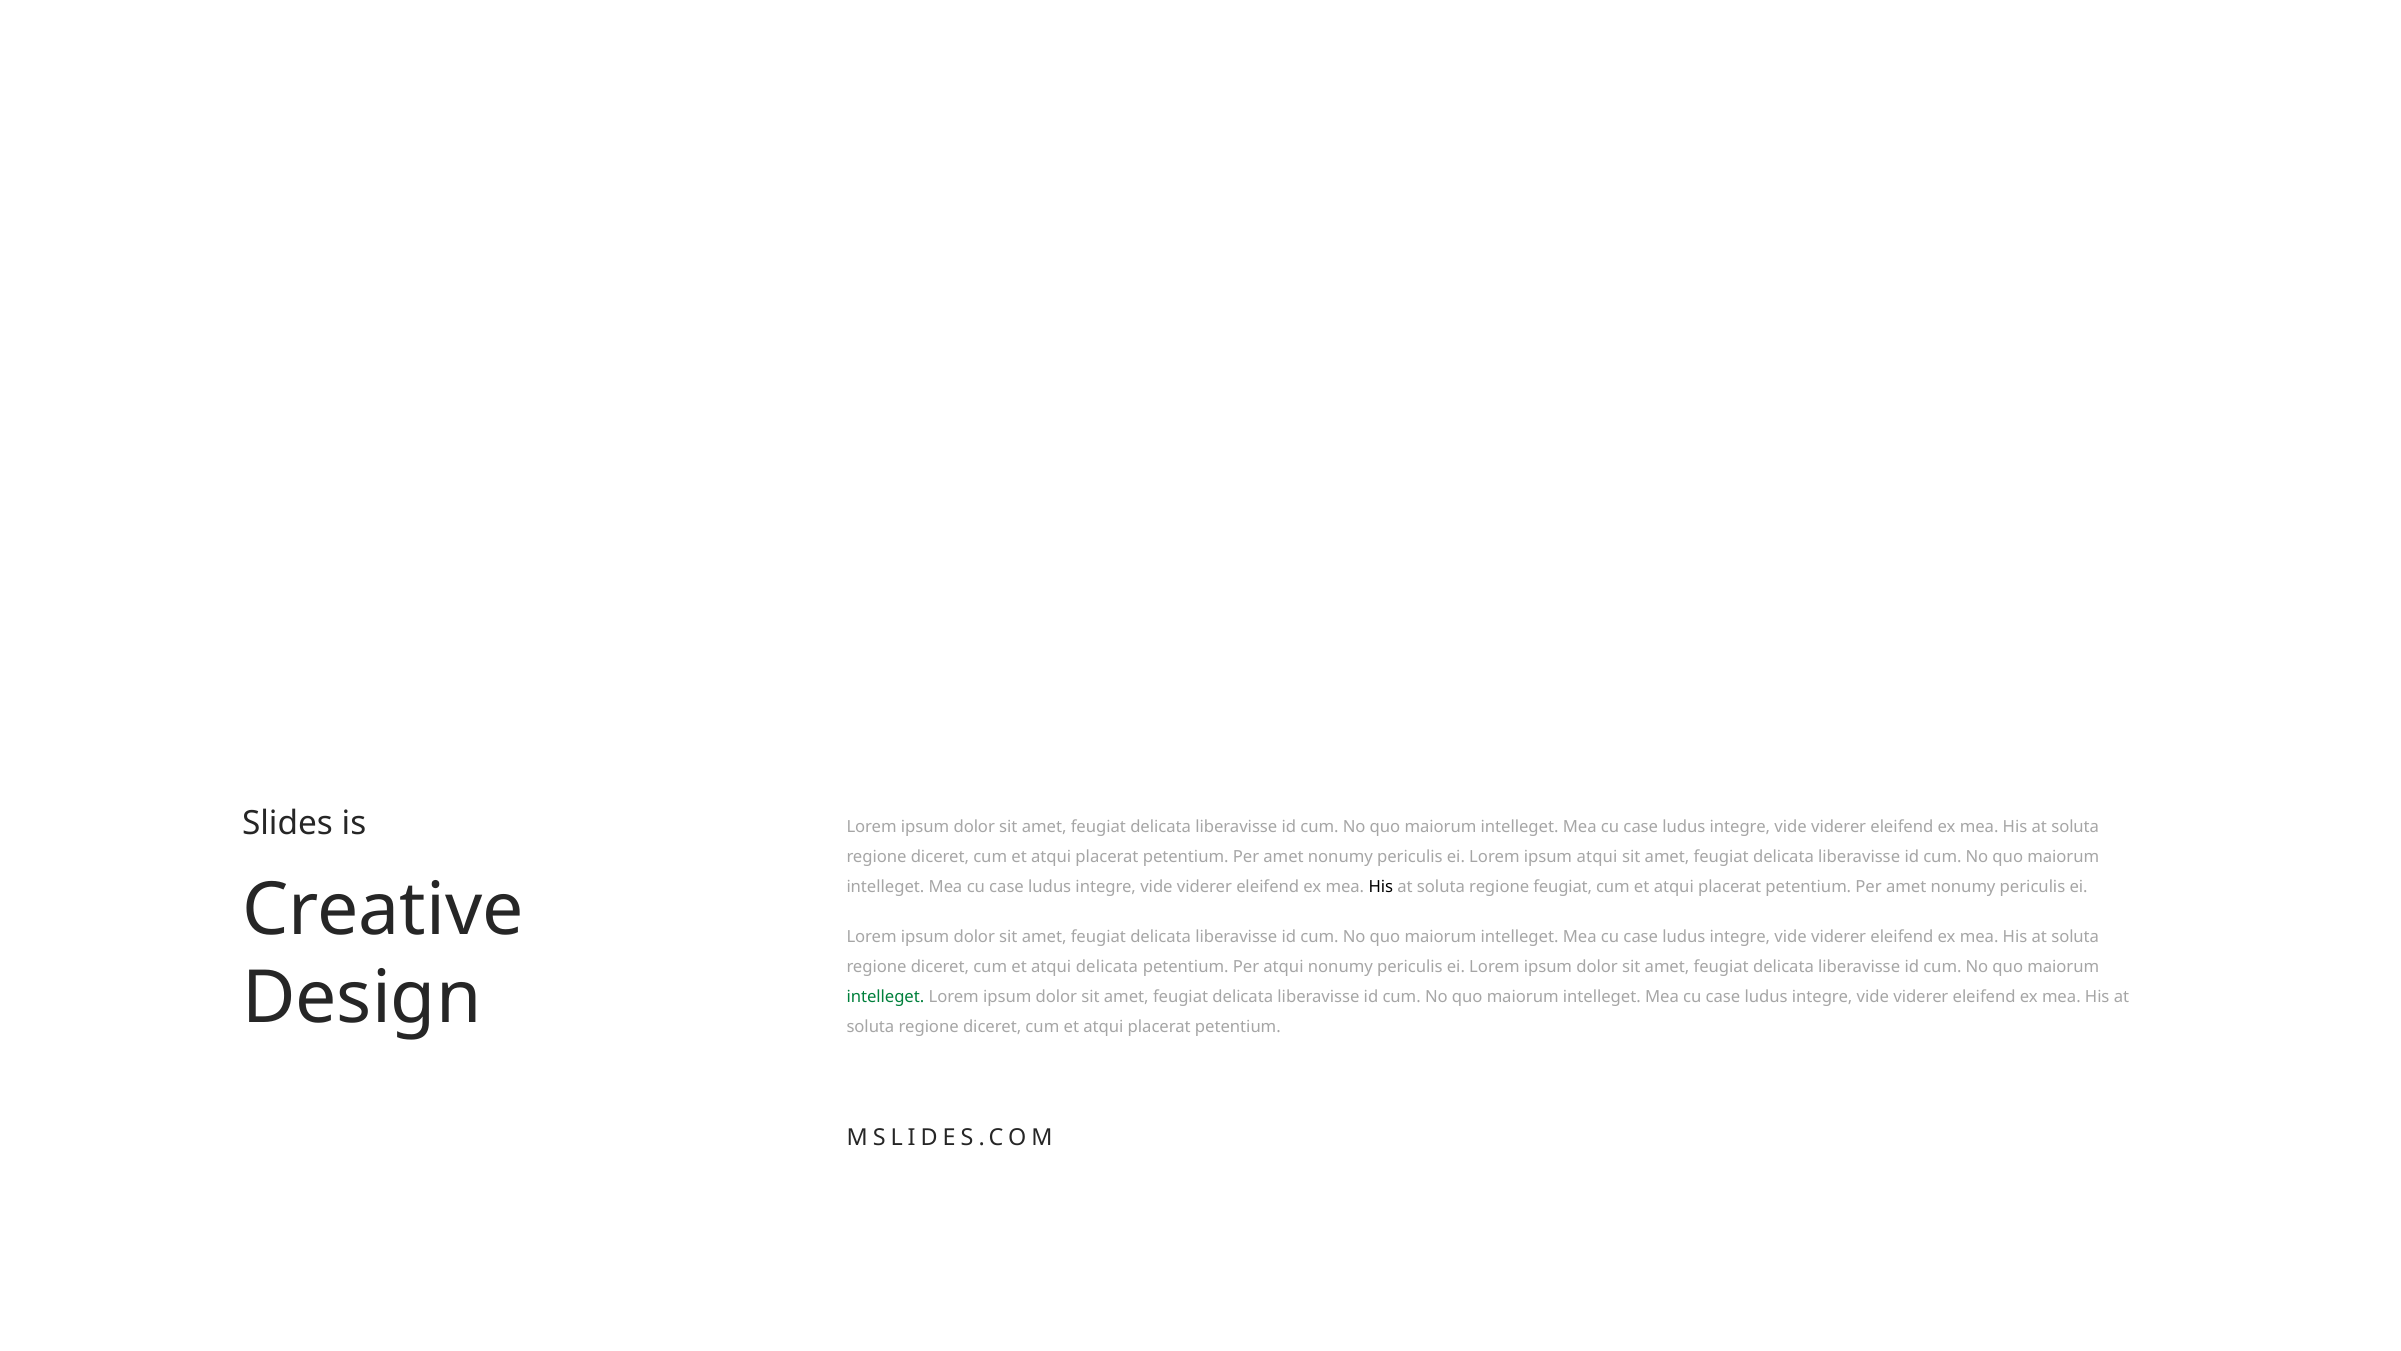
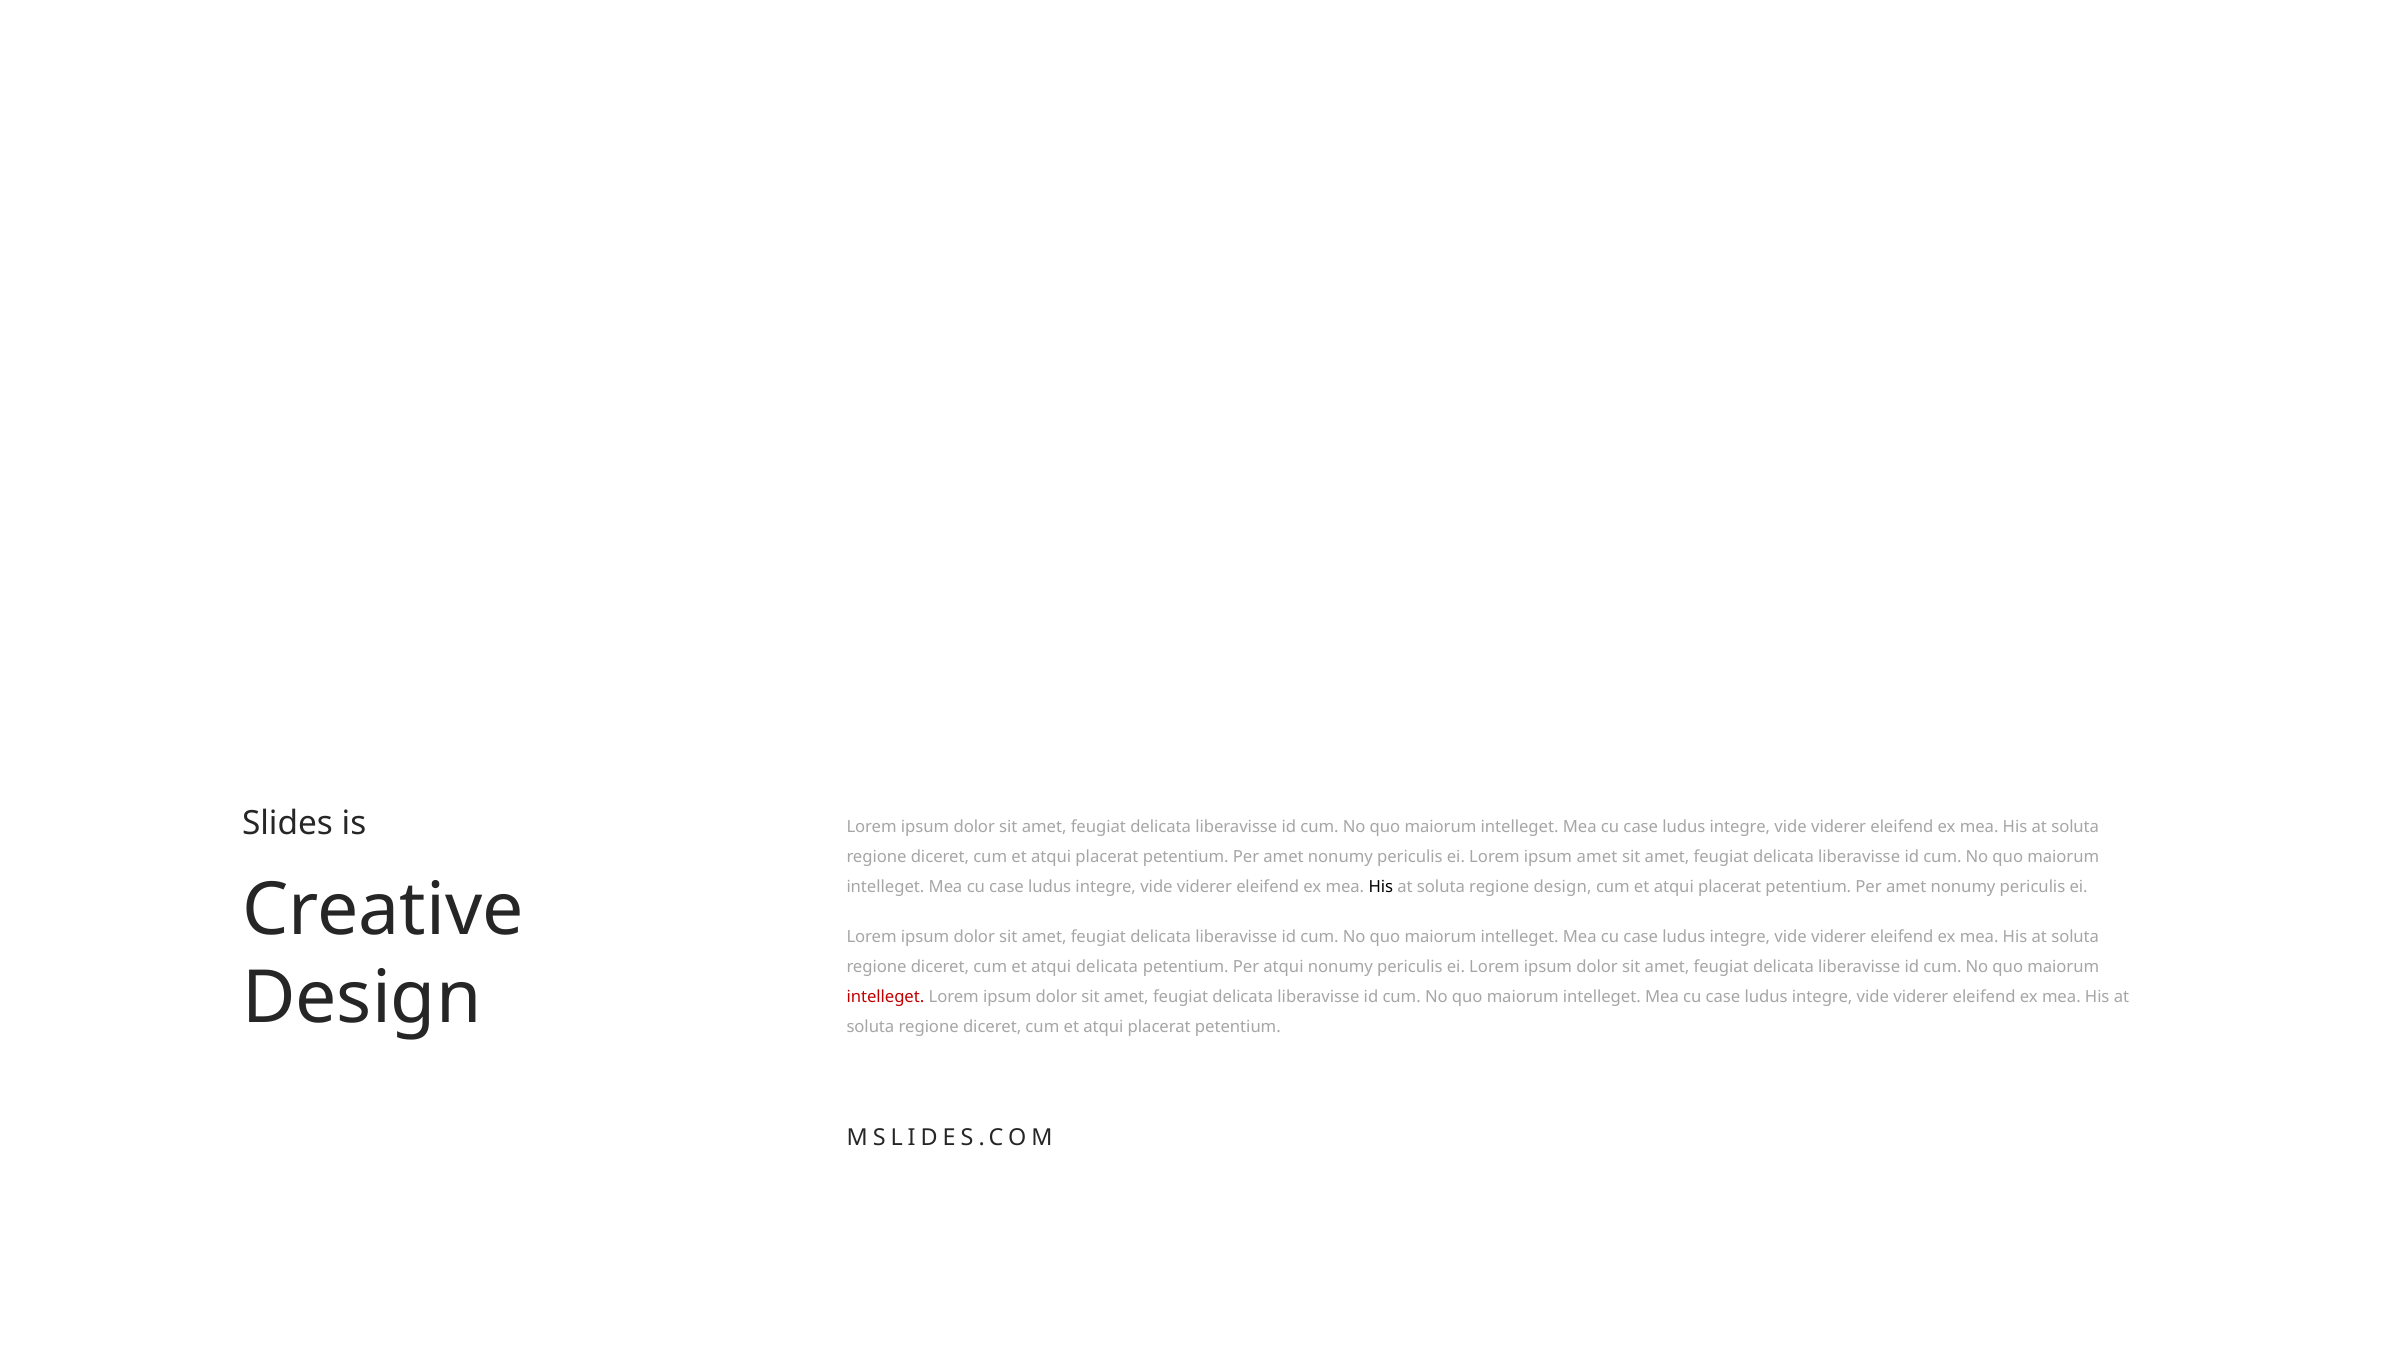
ipsum atqui: atqui -> amet
regione feugiat: feugiat -> design
intelleget at (885, 997) colour: green -> red
